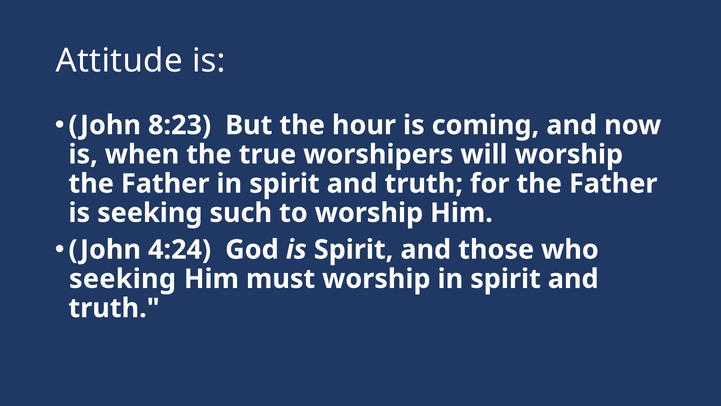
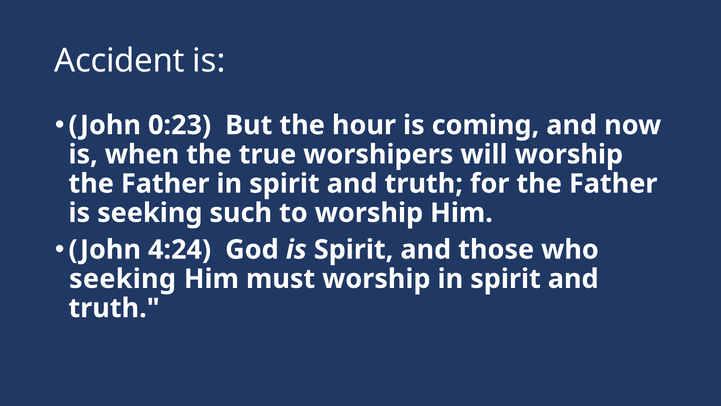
Attitude: Attitude -> Accident
8:23: 8:23 -> 0:23
